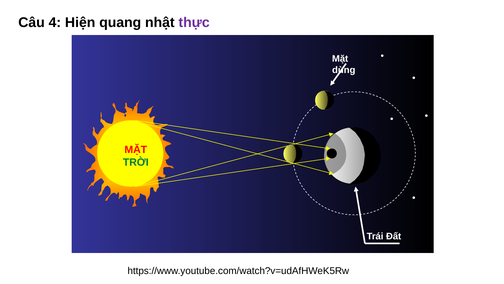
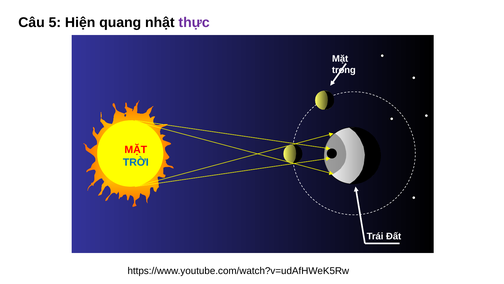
4: 4 -> 5
dùng: dùng -> trong
TRỜI colour: green -> blue
